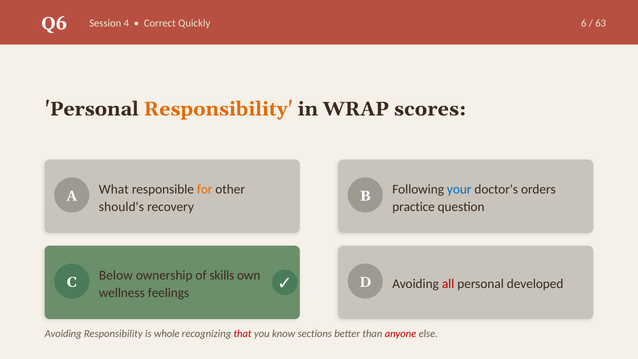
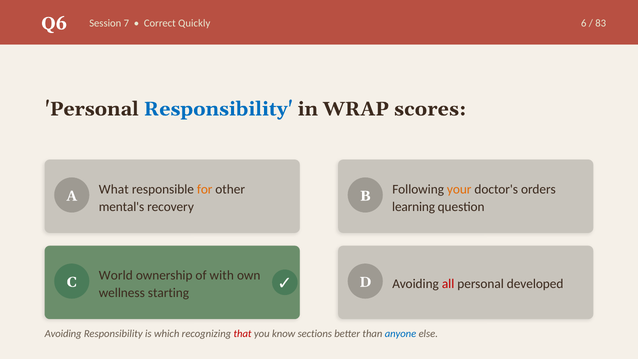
4: 4 -> 7
63: 63 -> 83
Responsibility at (218, 109) colour: orange -> blue
your colour: blue -> orange
should's: should's -> mental's
practice: practice -> learning
Below: Below -> World
skills: skills -> with
feelings: feelings -> starting
whole: whole -> which
anyone colour: red -> blue
